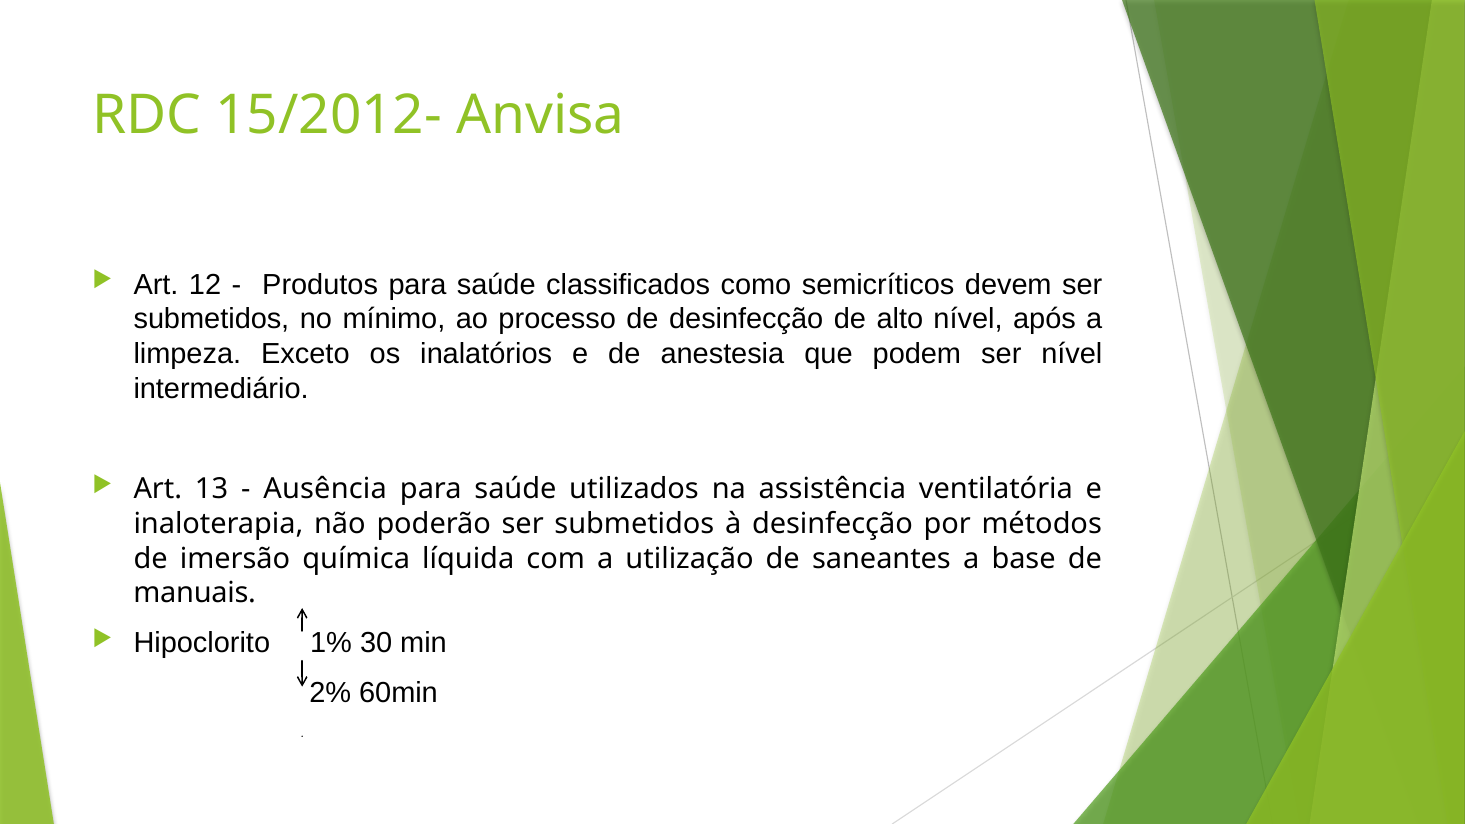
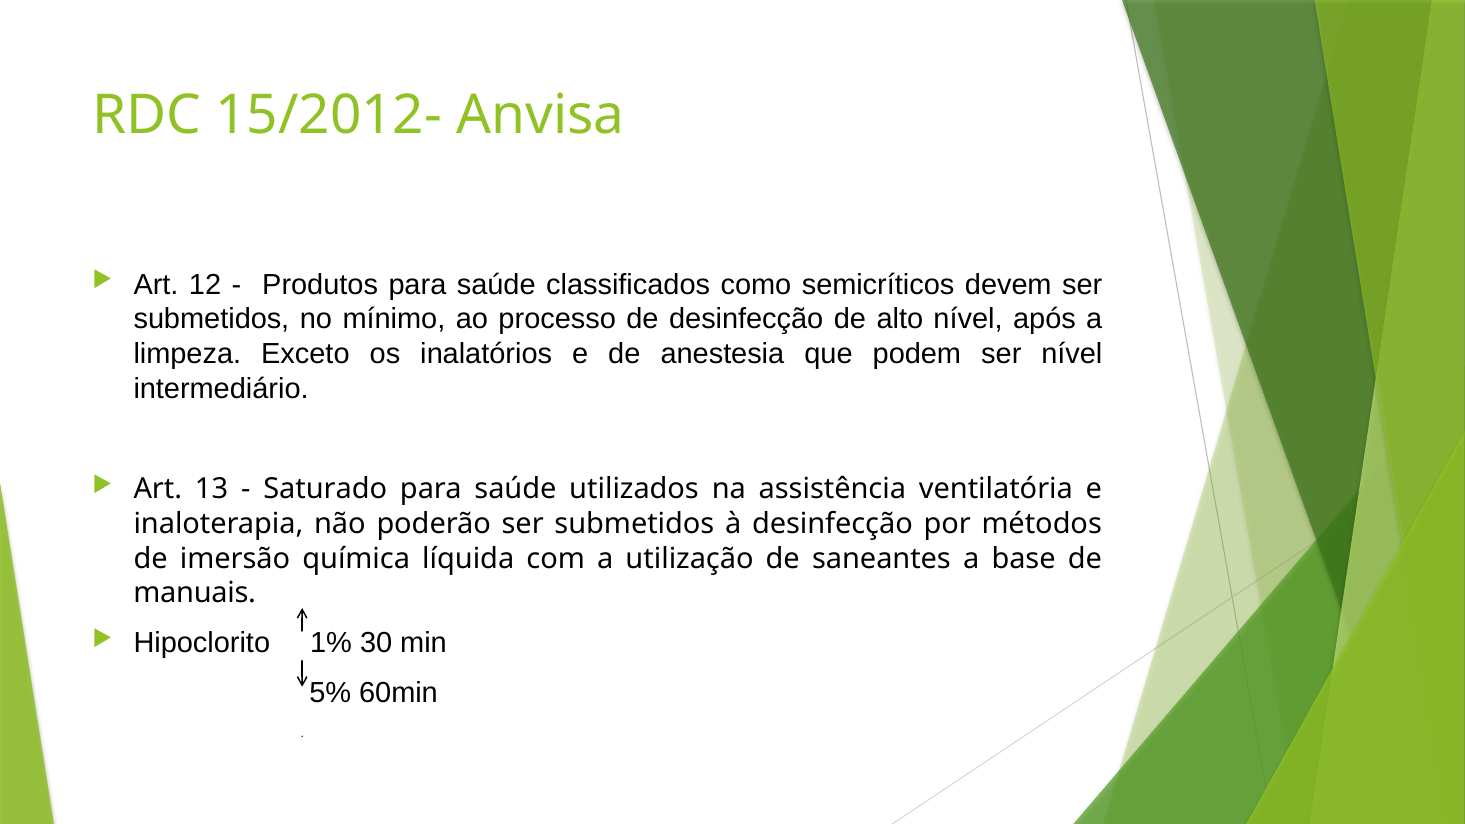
Ausência: Ausência -> Saturado
2%: 2% -> 5%
